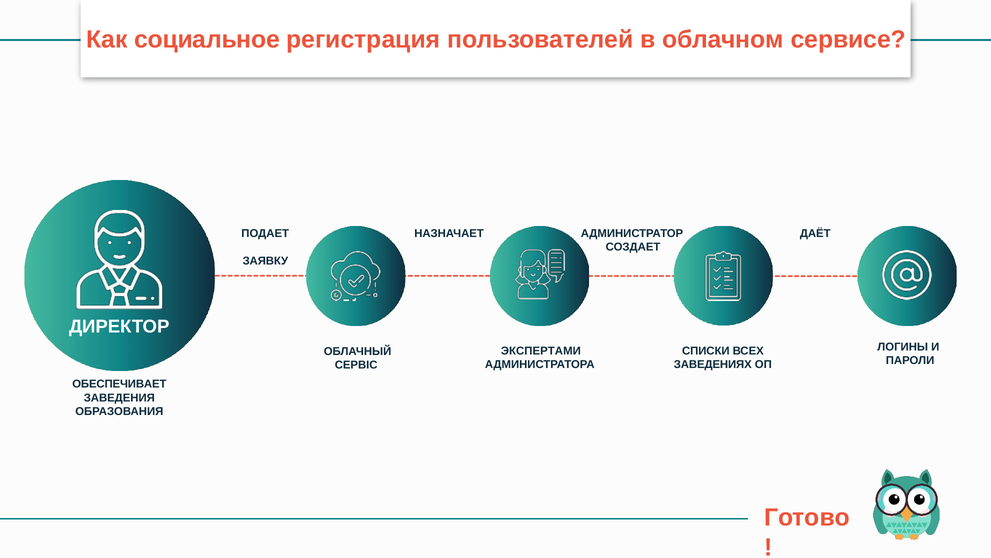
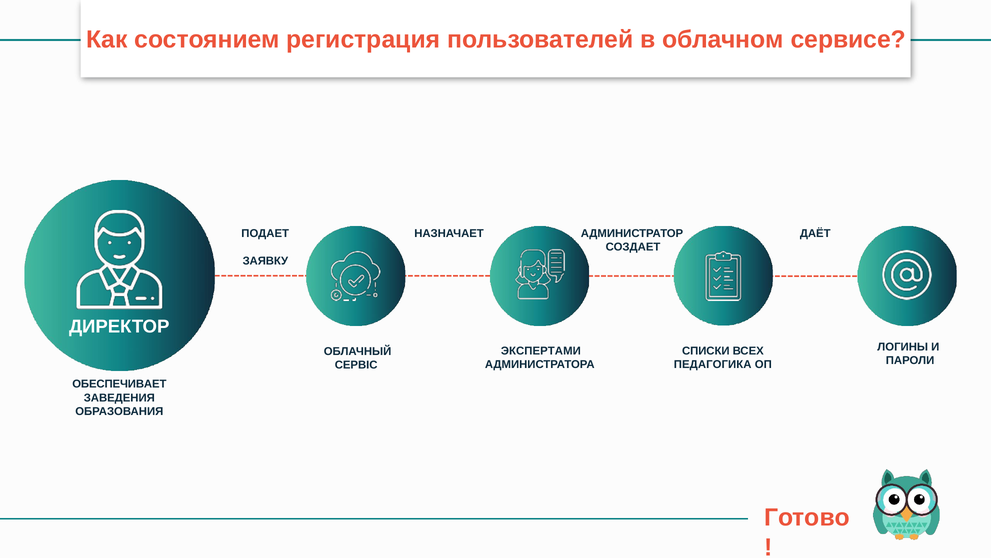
социальное: социальное -> состоянием
ЗАВЕДЕНИЯХ: ЗАВЕДЕНИЯХ -> ПЕДАГОГИКА
